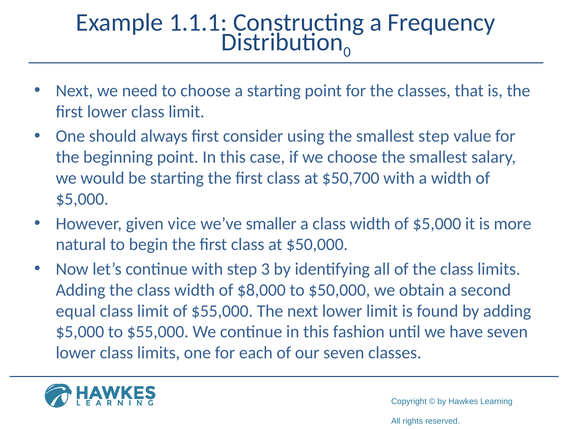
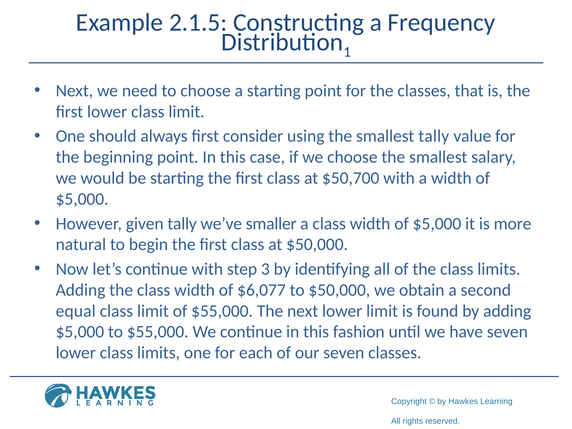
1.1.1: 1.1.1 -> 2.1.5
0: 0 -> 1
smallest step: step -> tally
given vice: vice -> tally
$8,000: $8,000 -> $6,077
